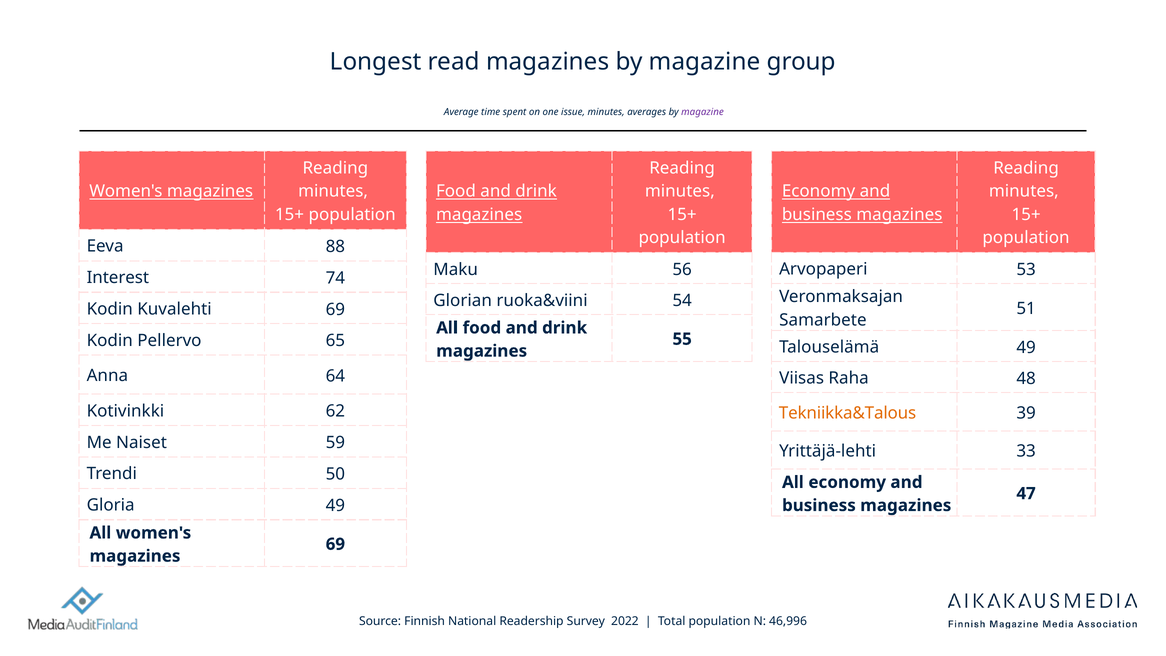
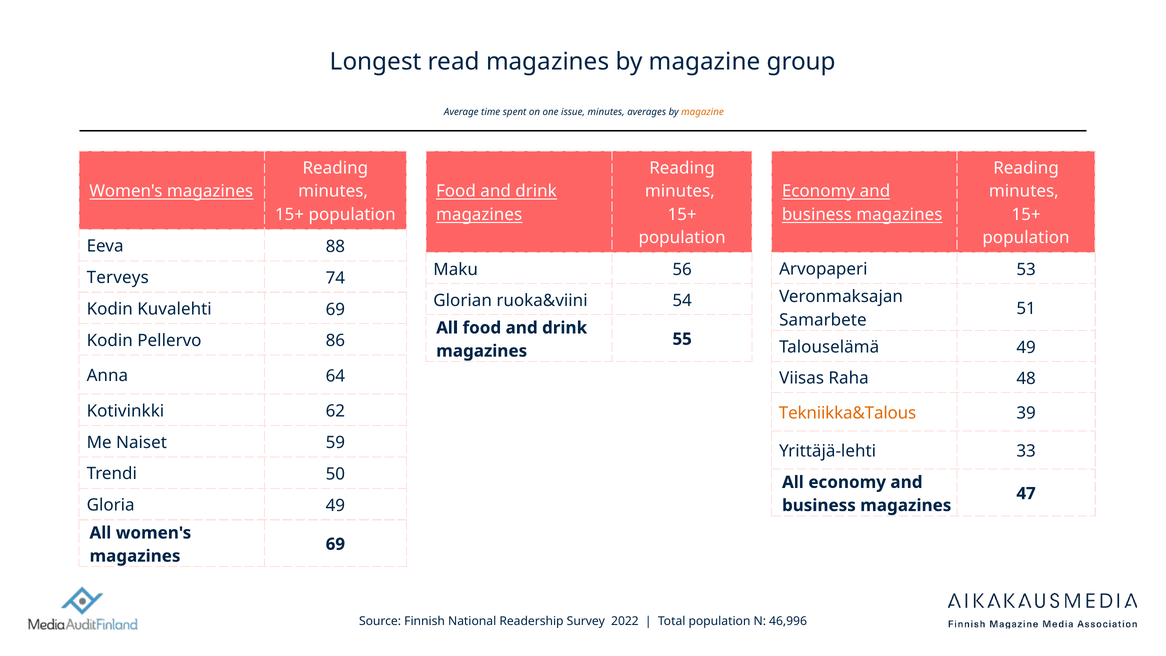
magazine at (702, 112) colour: purple -> orange
Interest: Interest -> Terveys
65: 65 -> 86
